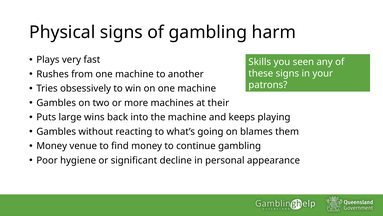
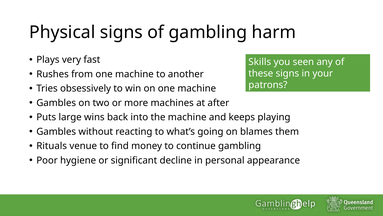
their: their -> after
Money at (52, 146): Money -> Rituals
